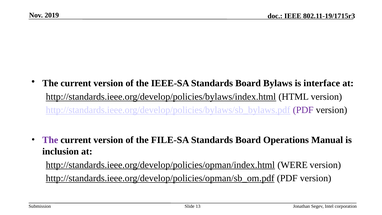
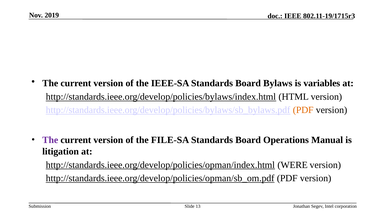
interface: interface -> variables
PDF at (303, 110) colour: purple -> orange
inclusion: inclusion -> litigation
